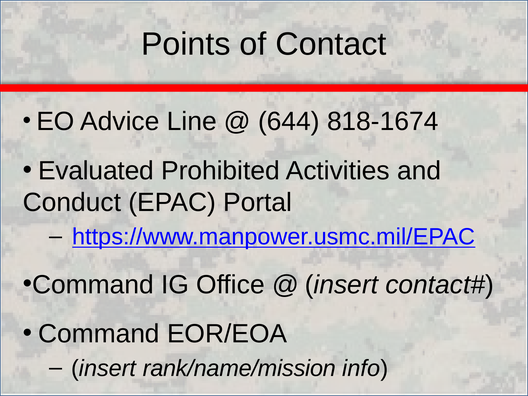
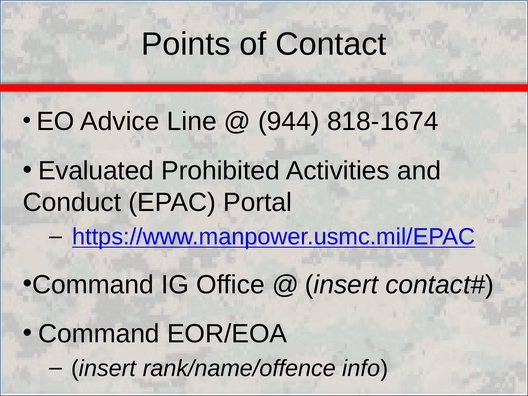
644: 644 -> 944
rank/name/mission: rank/name/mission -> rank/name/offence
